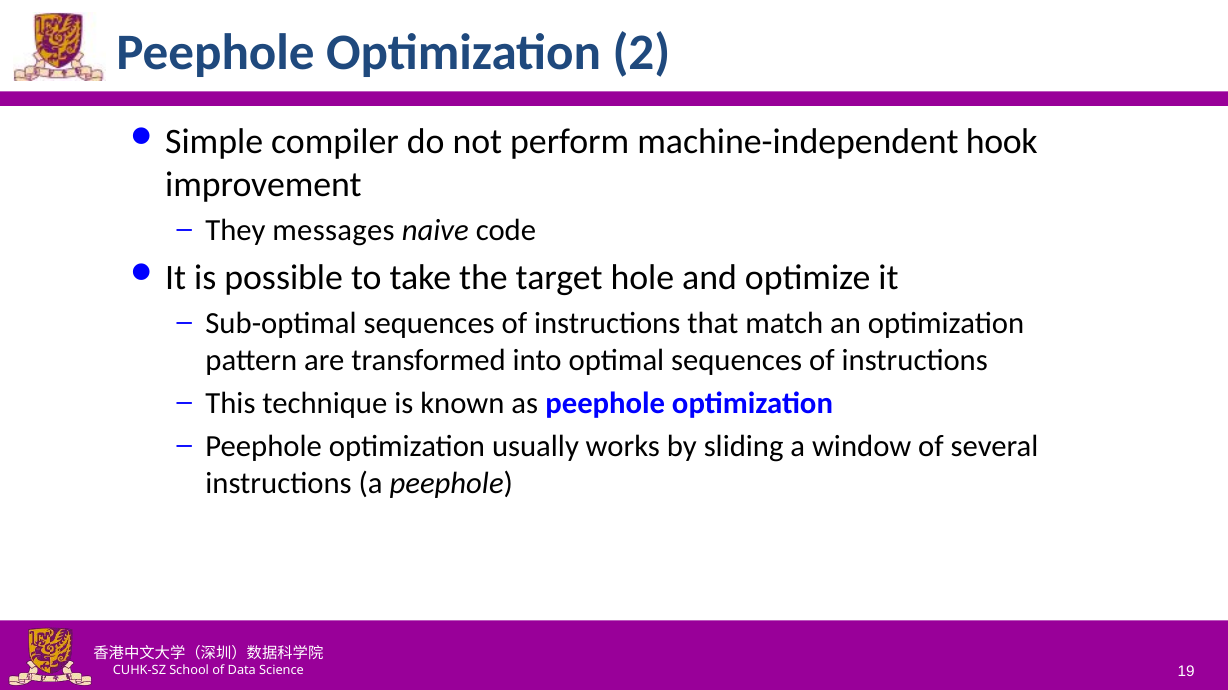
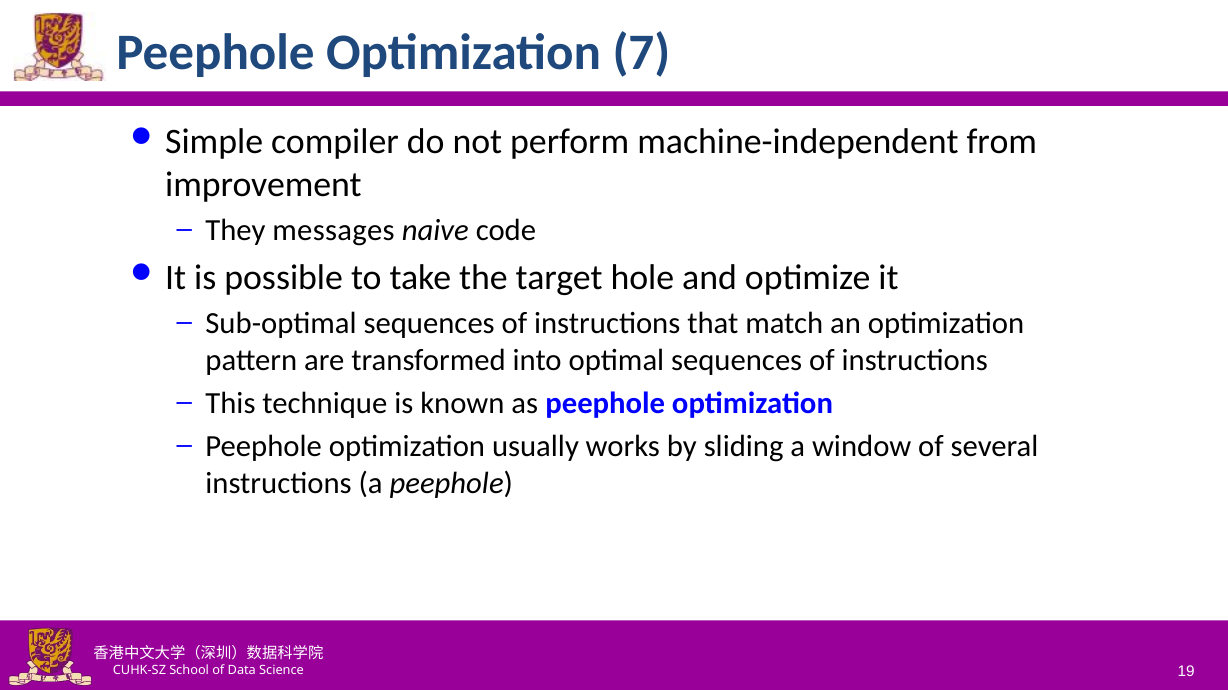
2: 2 -> 7
hook: hook -> from
